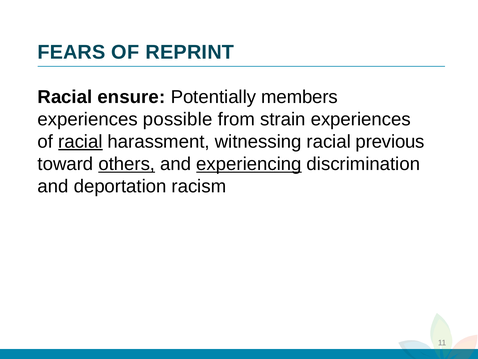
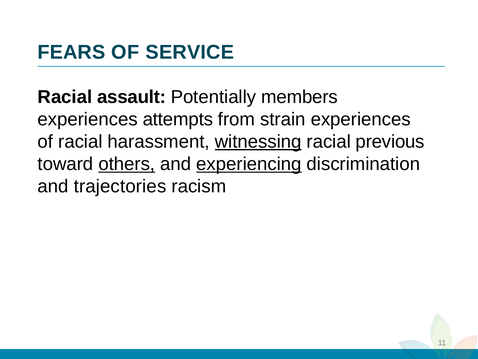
REPRINT: REPRINT -> SERVICE
ensure: ensure -> assault
possible: possible -> attempts
racial at (80, 142) underline: present -> none
witnessing underline: none -> present
deportation: deportation -> trajectories
